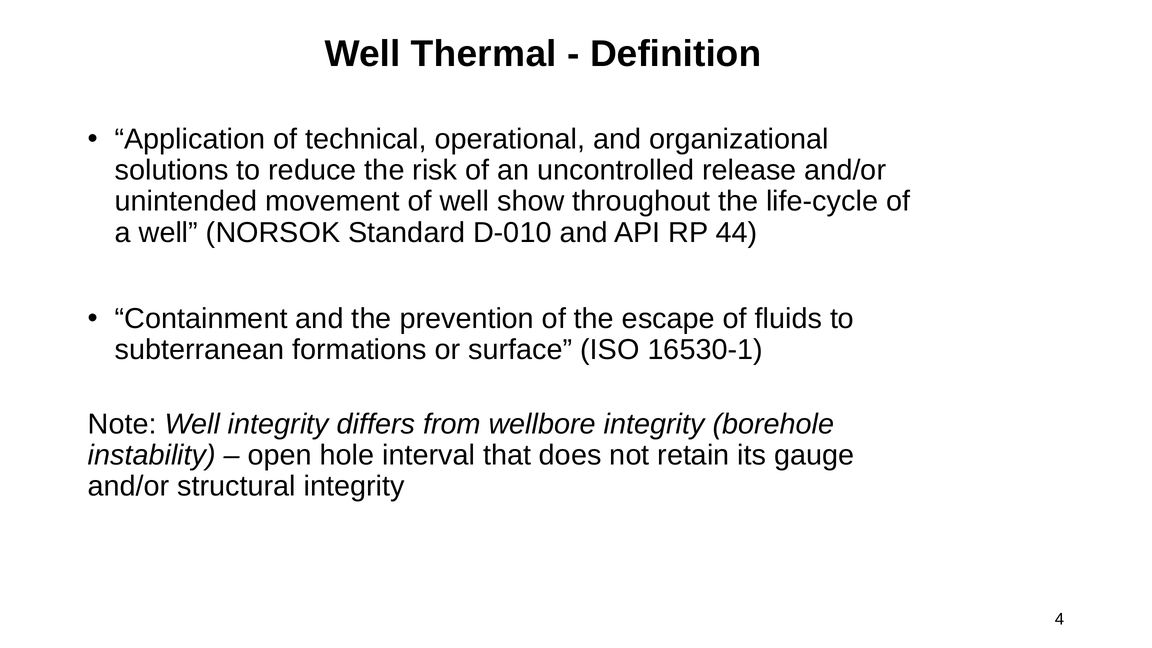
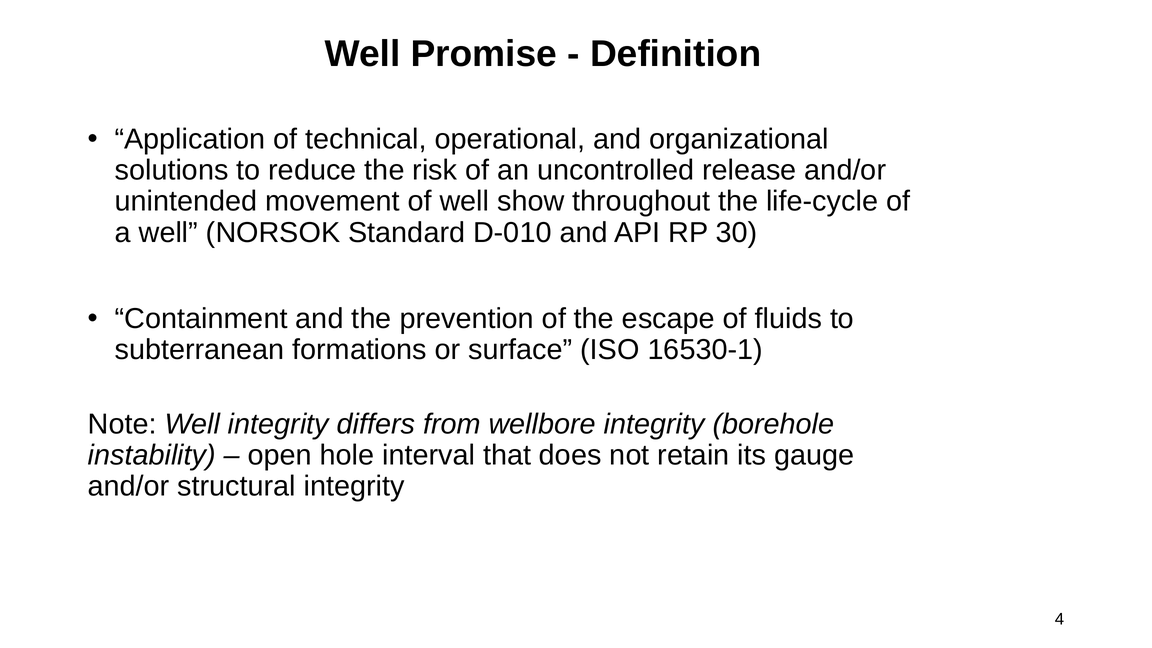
Thermal: Thermal -> Promise
44: 44 -> 30
